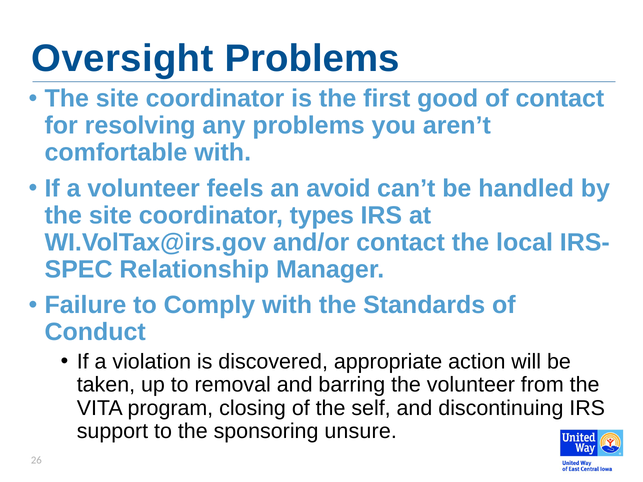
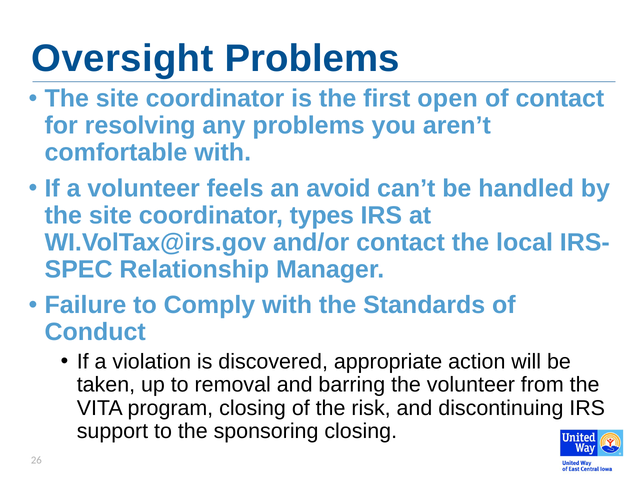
good: good -> open
self: self -> risk
sponsoring unsure: unsure -> closing
